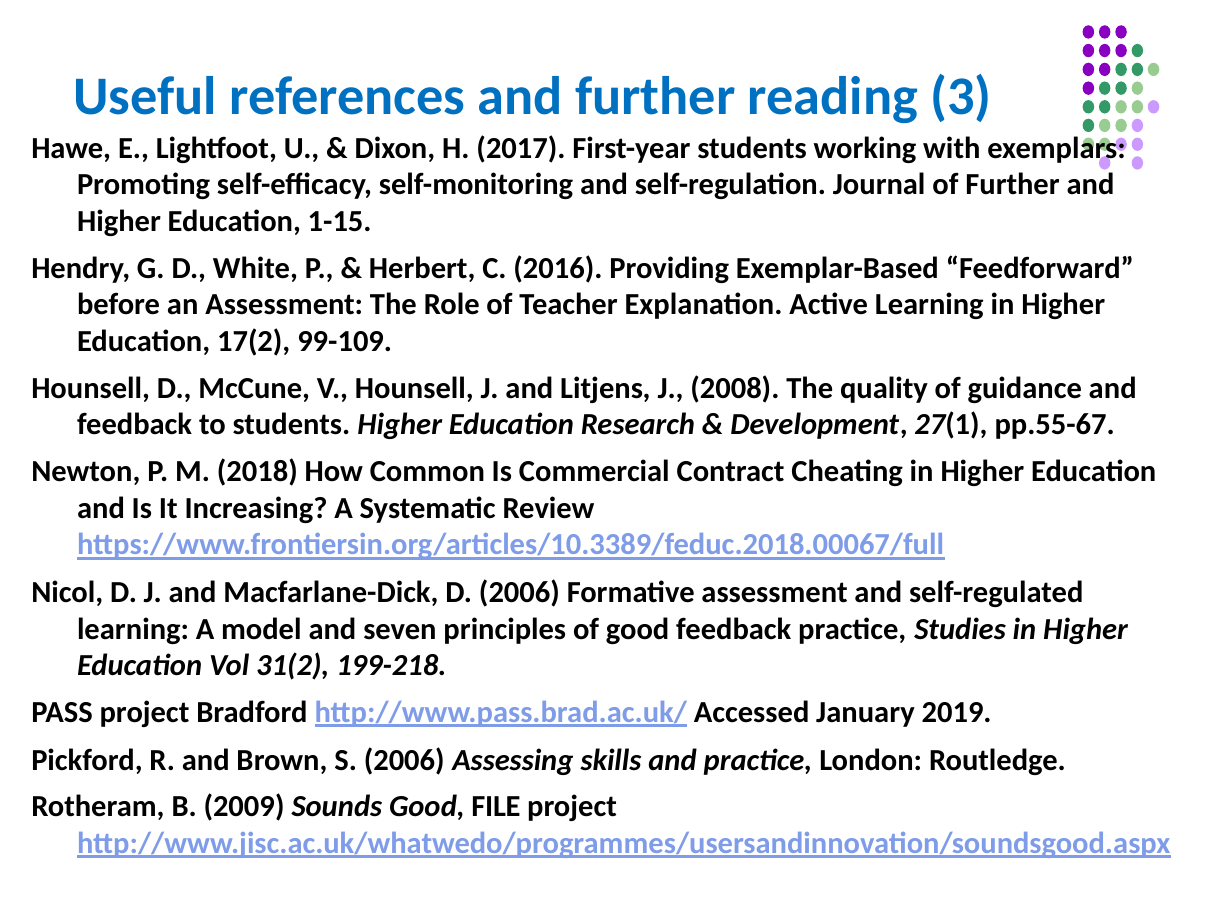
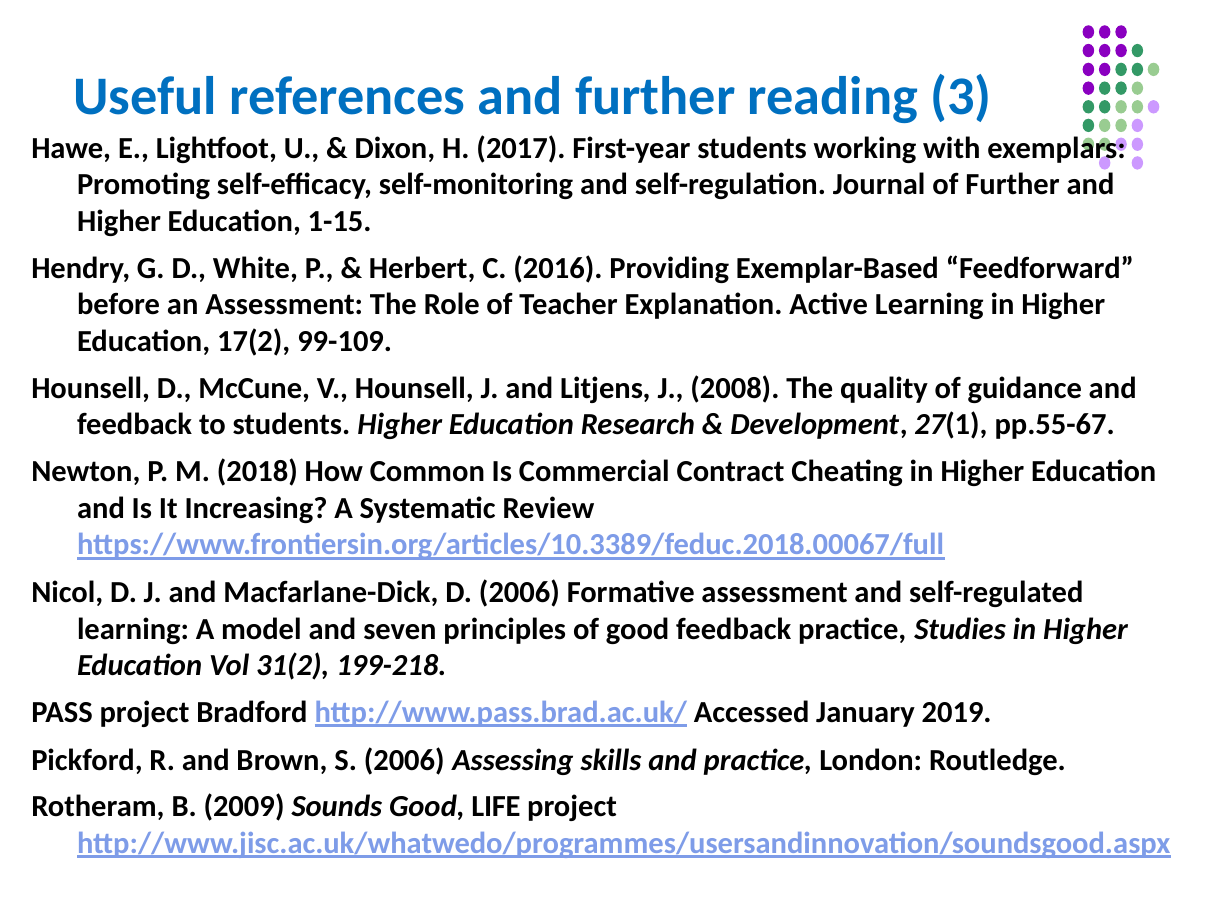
FILE: FILE -> LIFE
